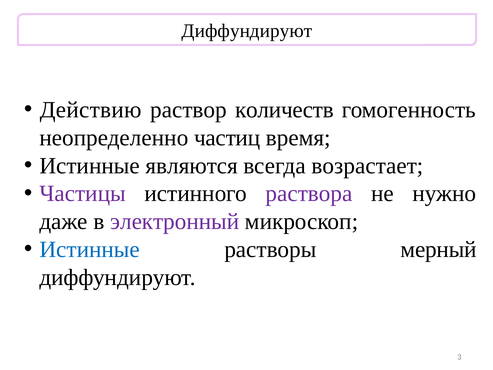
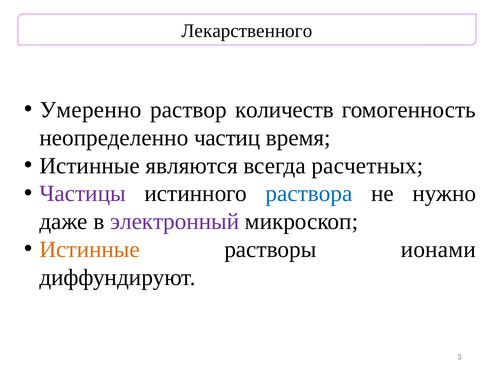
Диффундируют at (247, 31): Диффундируют -> Лекарственного
Действию: Действию -> Умеренно
возрастает: возрастает -> расчетных
раствора colour: purple -> blue
Истинные at (90, 249) colour: blue -> orange
мерный: мерный -> ионами
